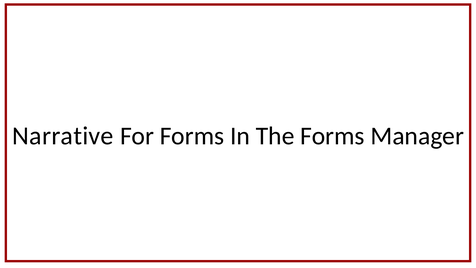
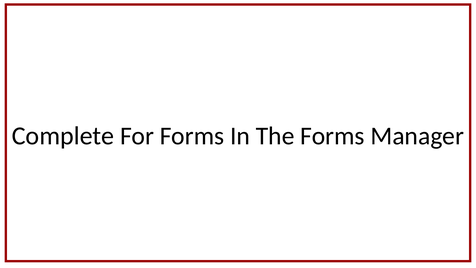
Narrative: Narrative -> Complete
